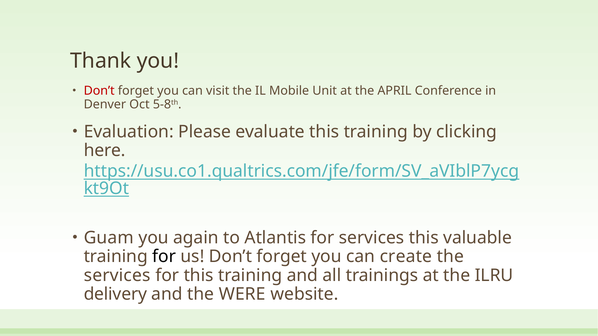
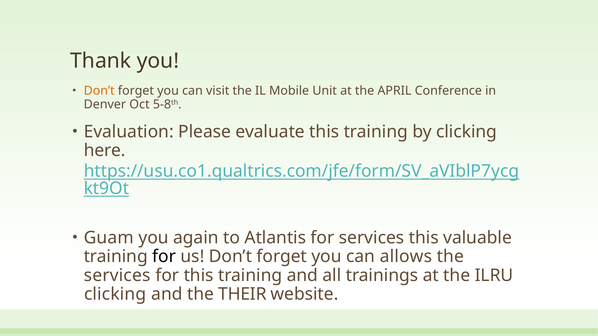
Don’t at (99, 91) colour: red -> orange
create: create -> allows
delivery at (115, 294): delivery -> clicking
WERE: WERE -> THEIR
